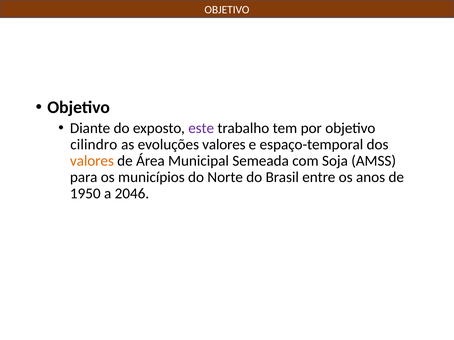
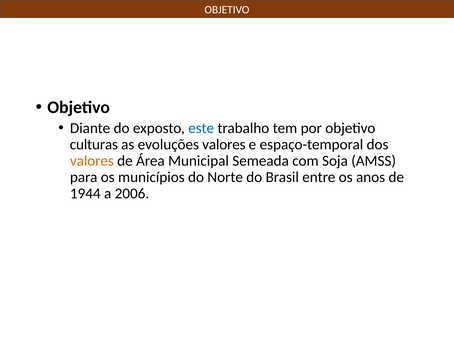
este colour: purple -> blue
cilindro: cilindro -> culturas
1950: 1950 -> 1944
2046: 2046 -> 2006
